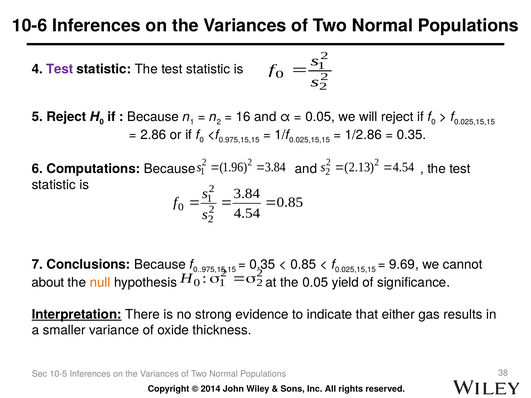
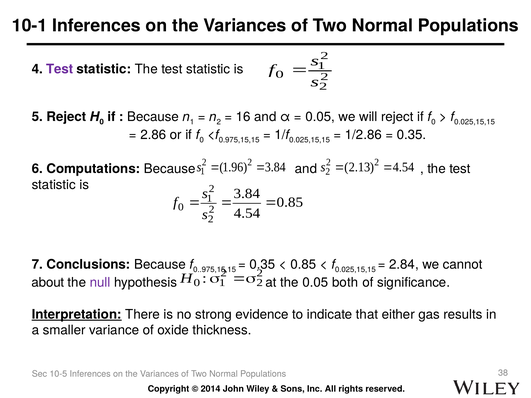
10-6: 10-6 -> 10-1
9.69: 9.69 -> 2.84
null colour: orange -> purple
yield: yield -> both
